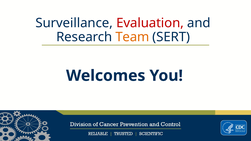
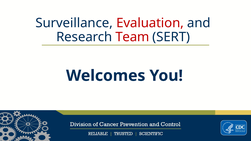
Team colour: orange -> red
